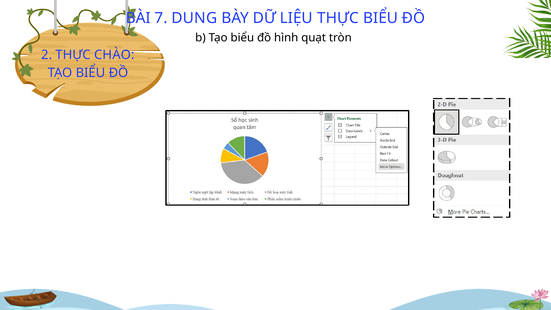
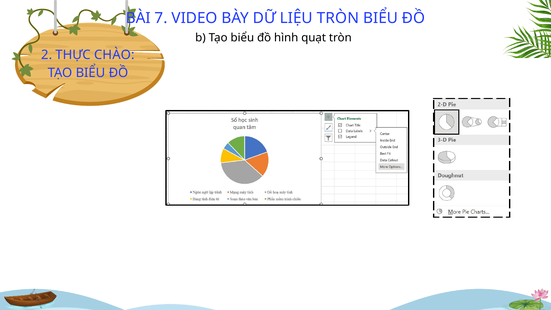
DUNG: DUNG -> VIDEO
LIỆU THỰC: THỰC -> TRÒN
